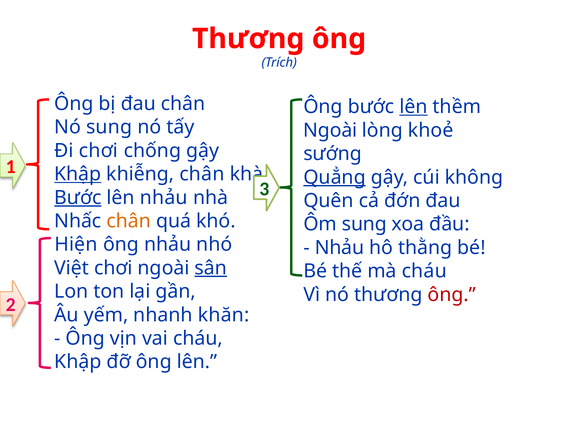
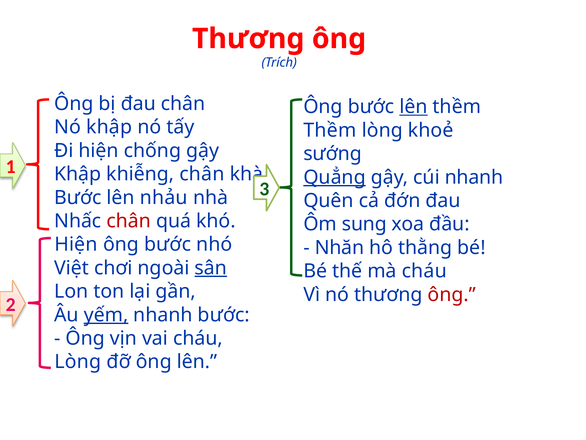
Nó sung: sung -> khập
Ngoài at (330, 130): Ngoài -> Thềm
Đi chơi: chơi -> hiện
Khập at (78, 174) underline: present -> none
cúi không: không -> nhanh
Bước at (78, 197) underline: present -> none
chân at (129, 221) colour: orange -> red
nhảu at (168, 244): nhảu -> bước
Nhảu at (339, 247): Nhảu -> Nhăn
yếm underline: none -> present
nhanh khăn: khăn -> bước
Khập at (78, 361): Khập -> Lòng
